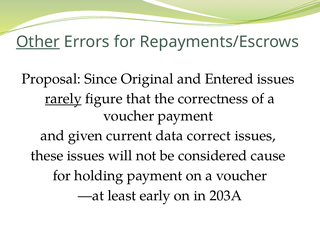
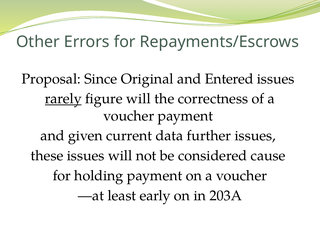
Other underline: present -> none
figure that: that -> will
correct: correct -> further
